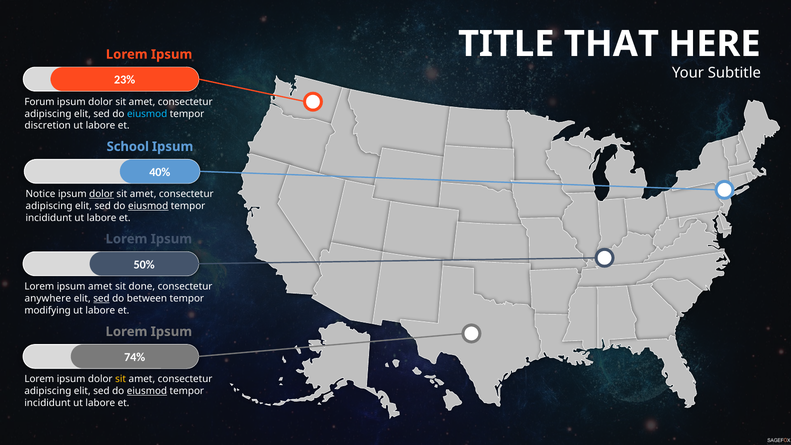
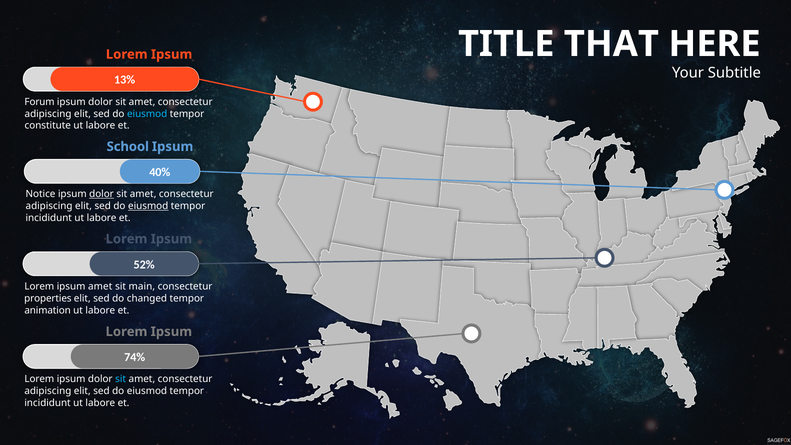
23%: 23% -> 13%
discretion: discretion -> constitute
50%: 50% -> 52%
done: done -> main
anywhere: anywhere -> properties
sed at (101, 298) underline: present -> none
between: between -> changed
modifying: modifying -> animation
sit at (121, 379) colour: yellow -> light blue
eiusmod at (147, 391) underline: present -> none
